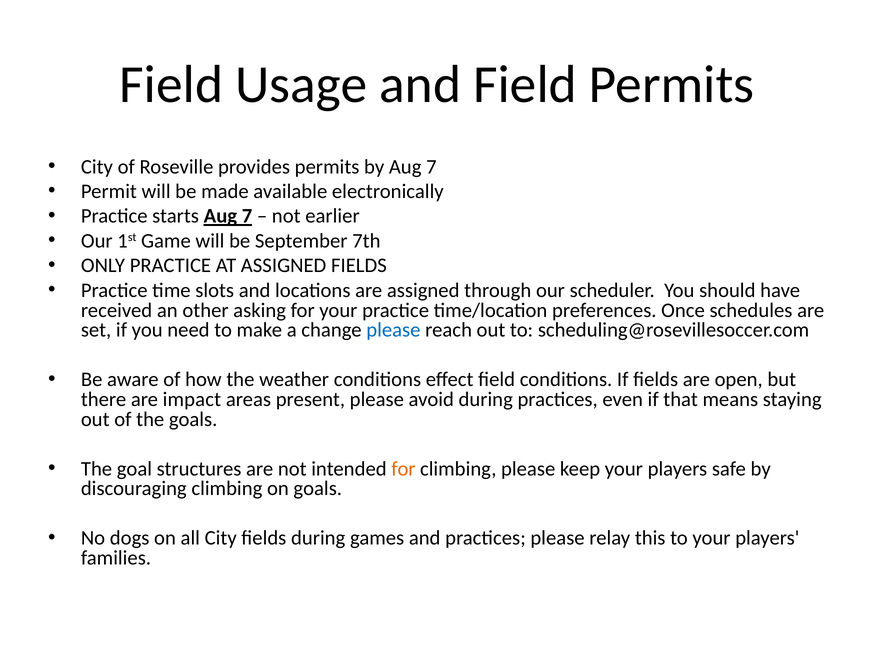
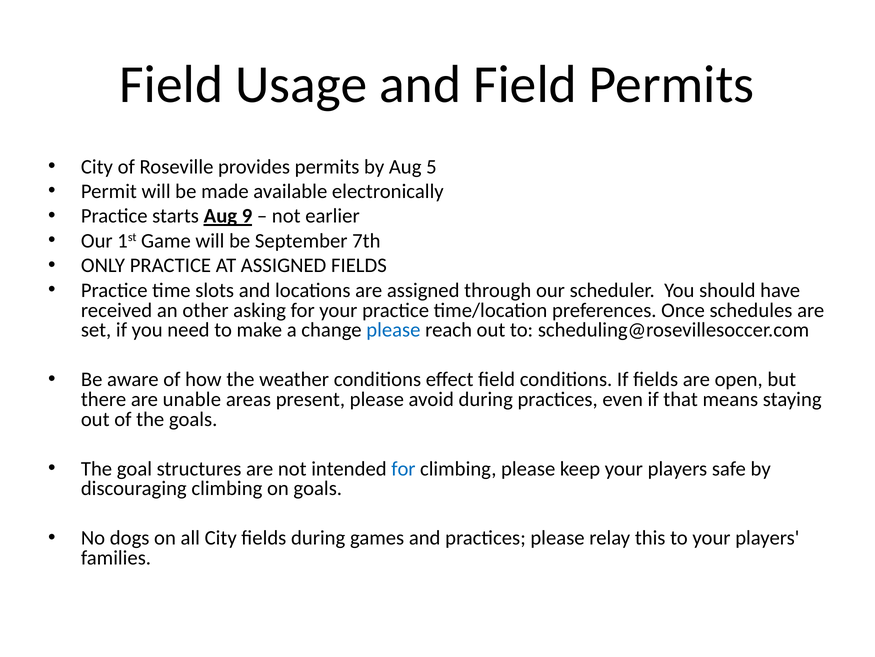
by Aug 7: 7 -> 5
starts Aug 7: 7 -> 9
impact: impact -> unable
for at (403, 468) colour: orange -> blue
